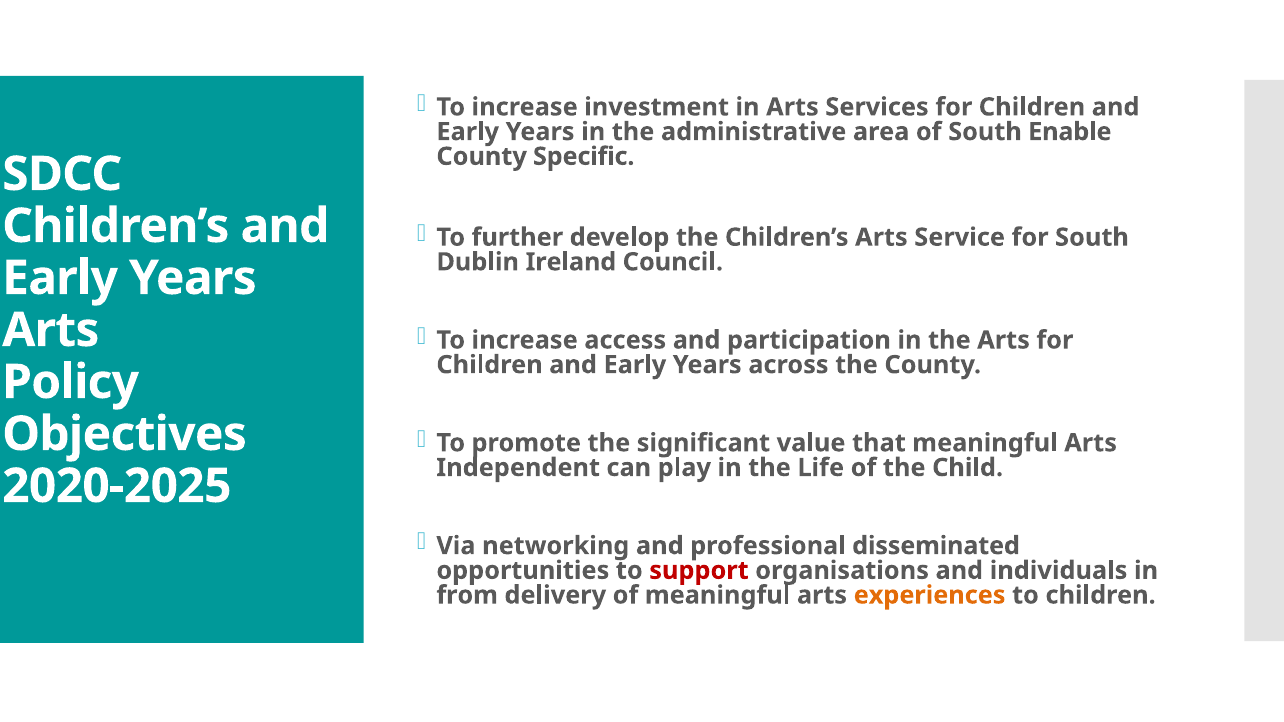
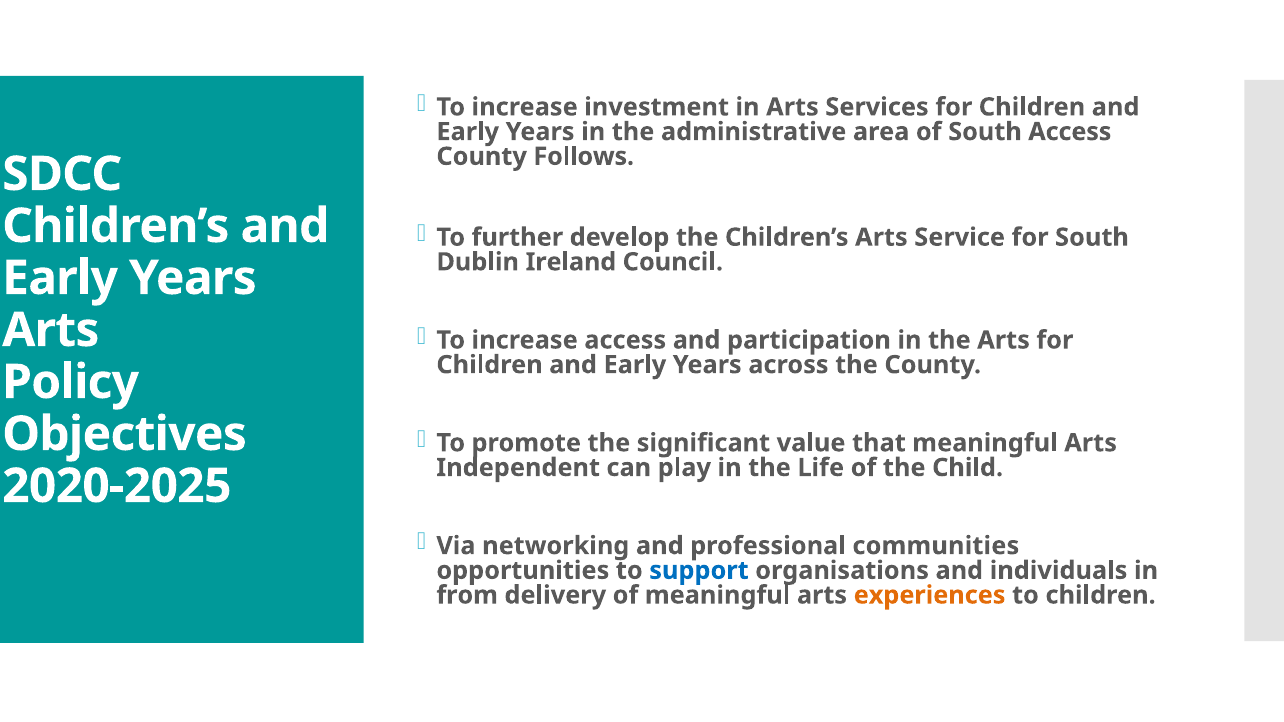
South Enable: Enable -> Access
Specific: Specific -> Follows
disseminated: disseminated -> communities
support colour: red -> blue
